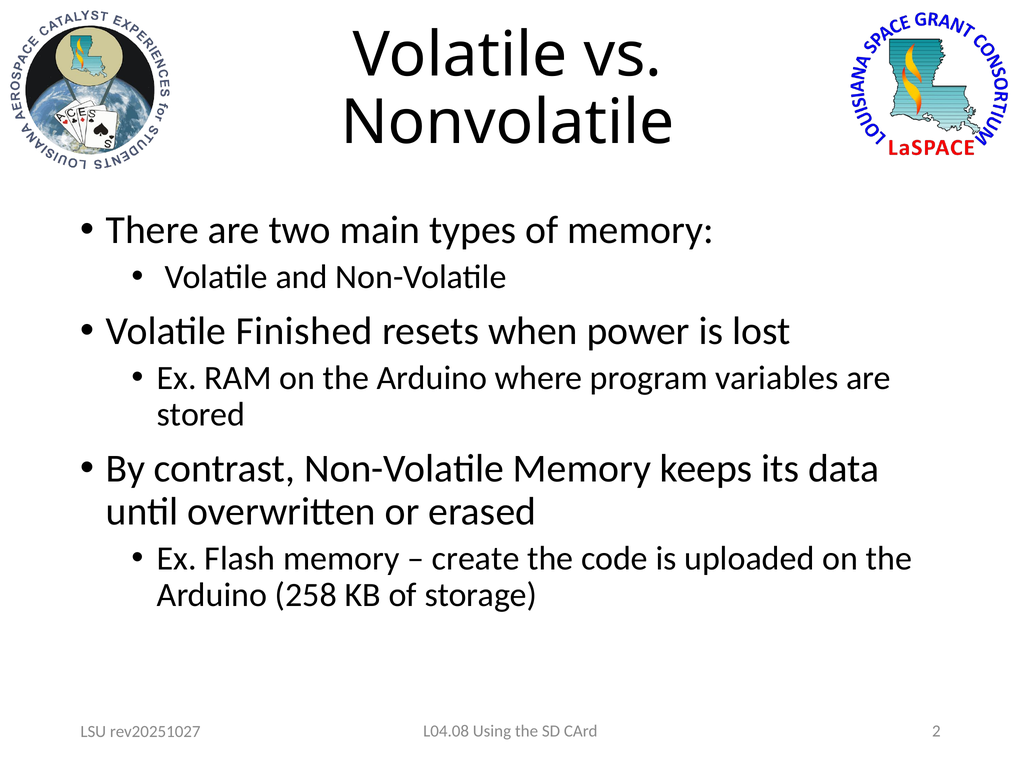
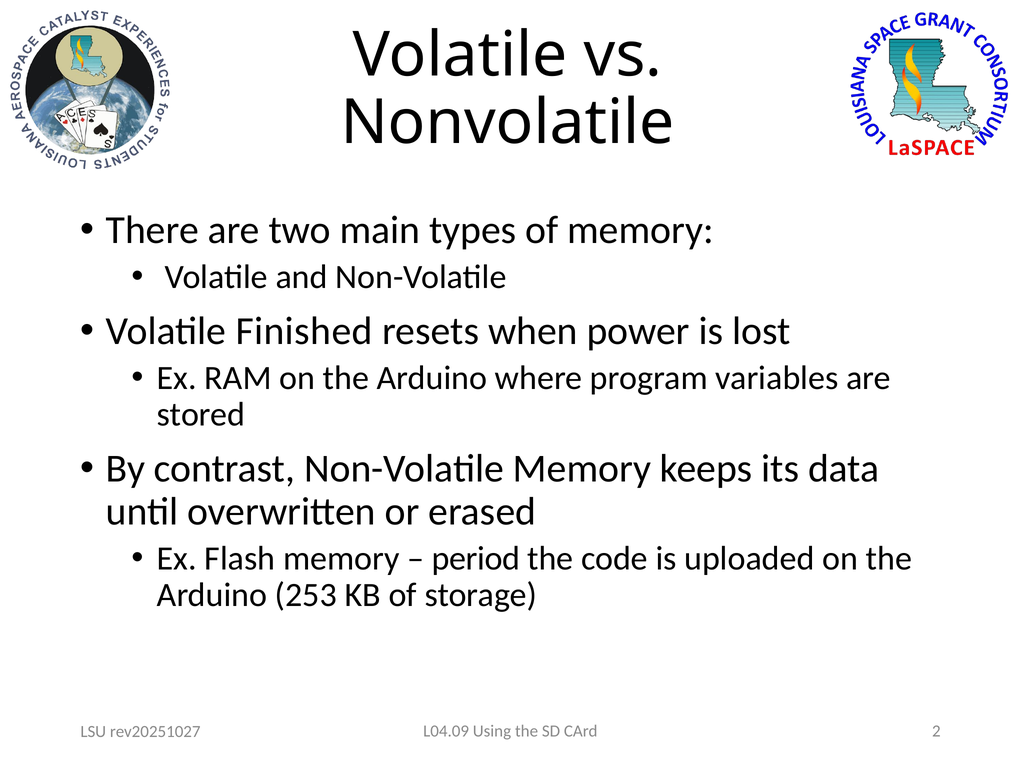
create: create -> period
258: 258 -> 253
L04.08: L04.08 -> L04.09
